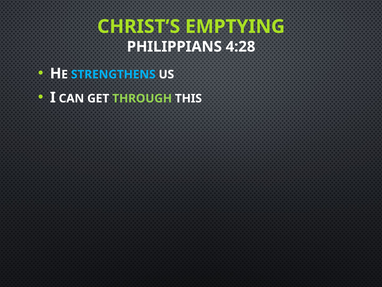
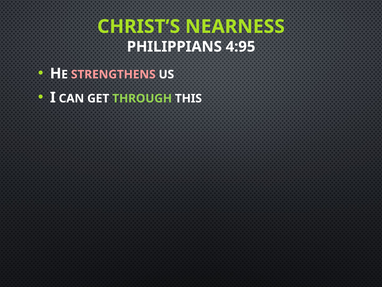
EMPTYING: EMPTYING -> NEARNESS
4:28: 4:28 -> 4:95
STRENGTHENS colour: light blue -> pink
